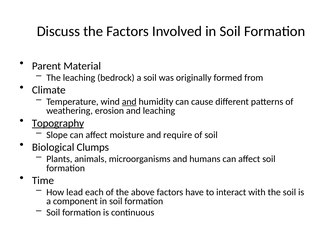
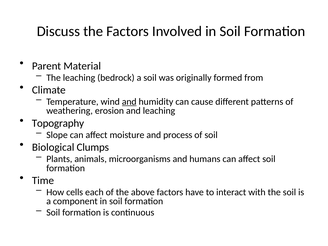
Topography underline: present -> none
require: require -> process
lead: lead -> cells
